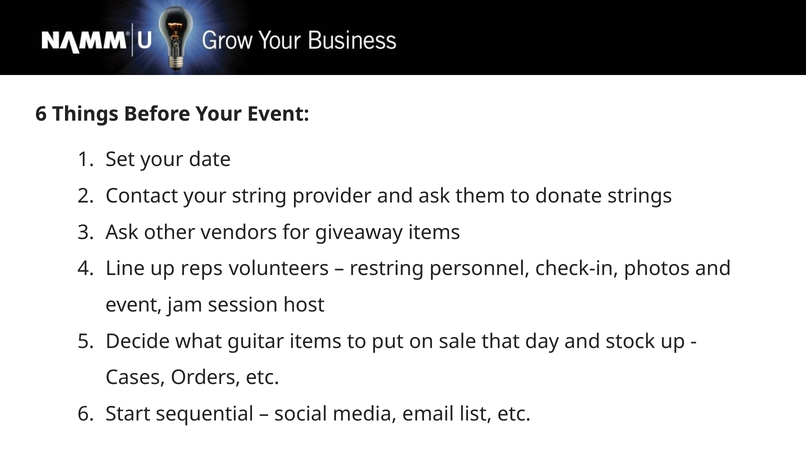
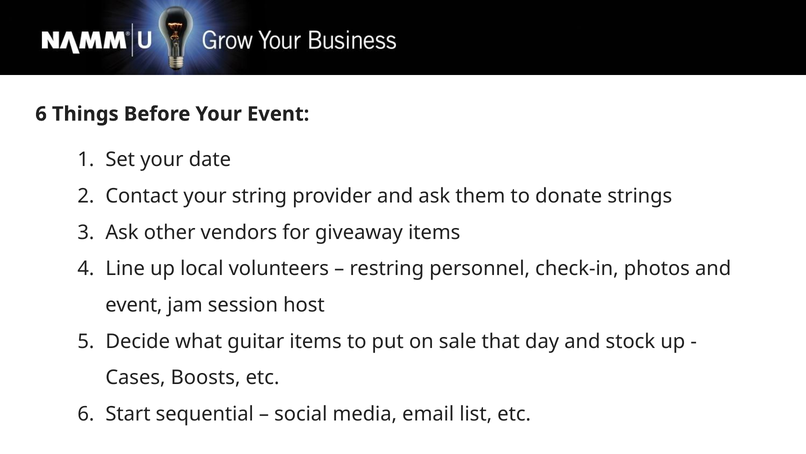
reps: reps -> local
Orders: Orders -> Boosts
